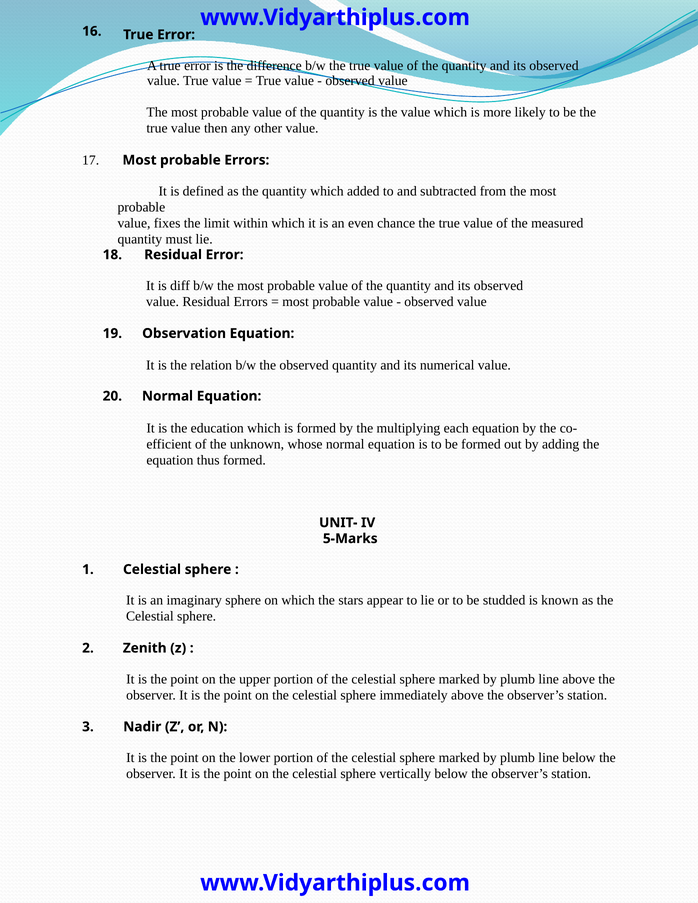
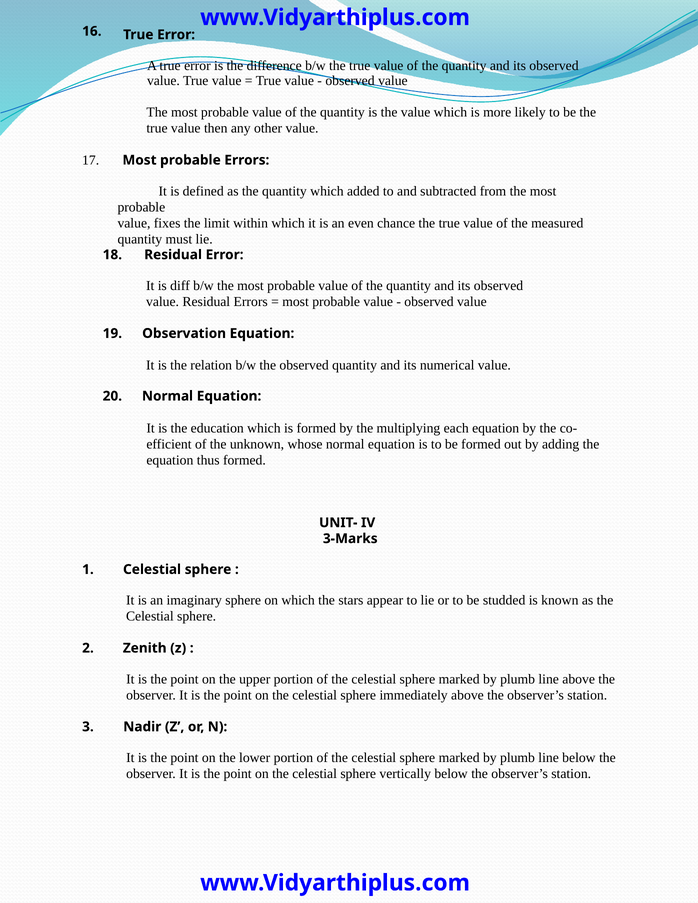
5-Marks: 5-Marks -> 3-Marks
